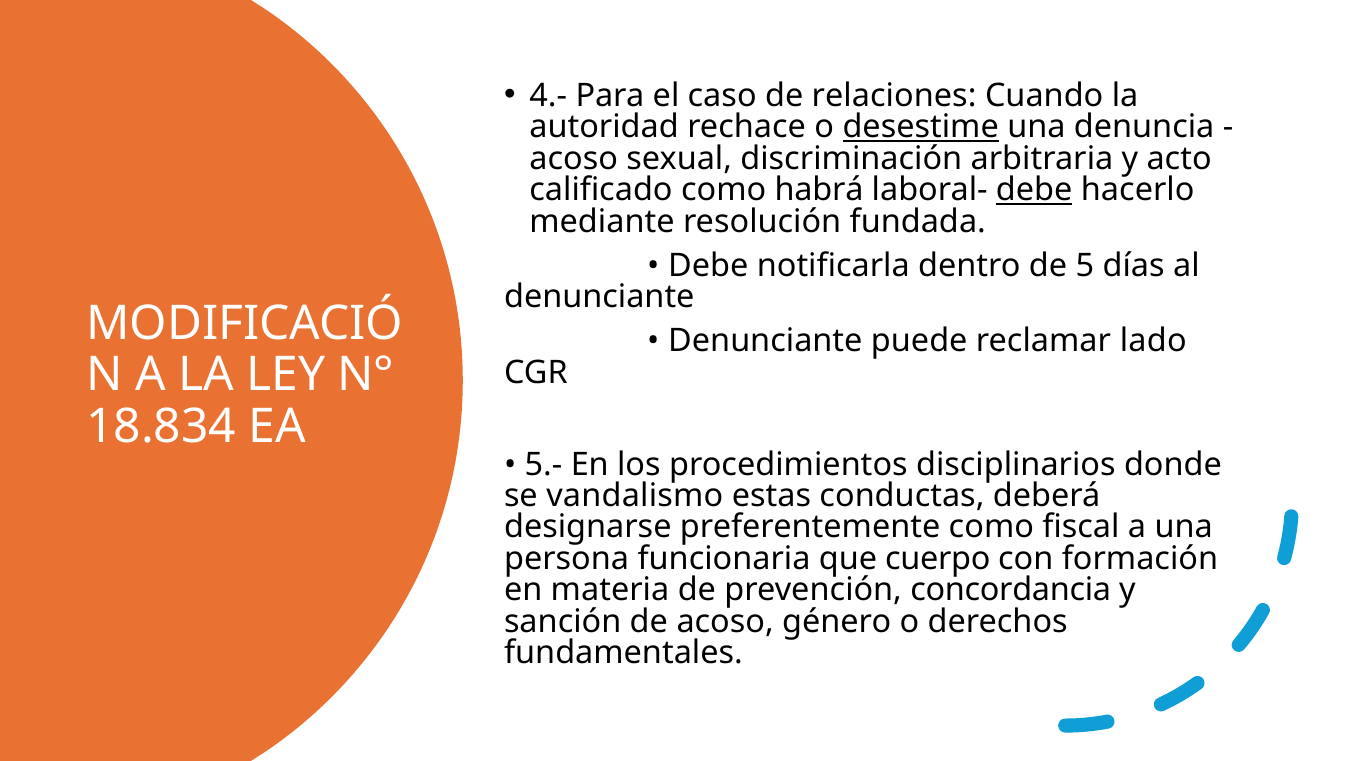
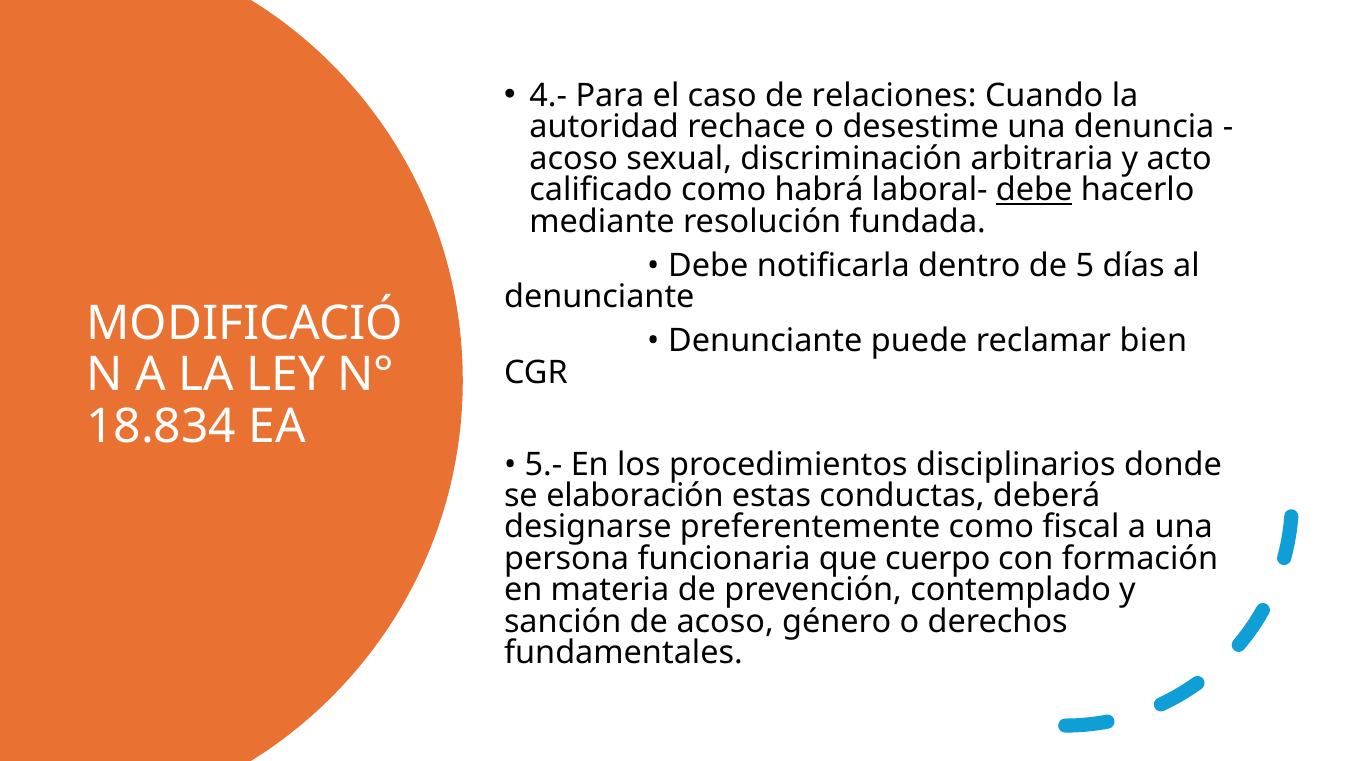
desestime underline: present -> none
lado: lado -> bien
vandalismo: vandalismo -> elaboración
concordancia: concordancia -> contemplado
